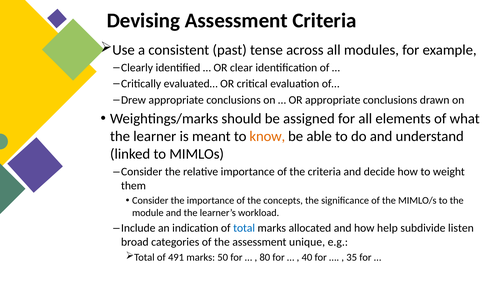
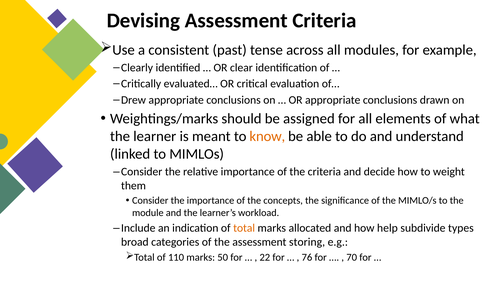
total at (244, 229) colour: blue -> orange
listen: listen -> types
unique: unique -> storing
491: 491 -> 110
80: 80 -> 22
40: 40 -> 76
35: 35 -> 70
